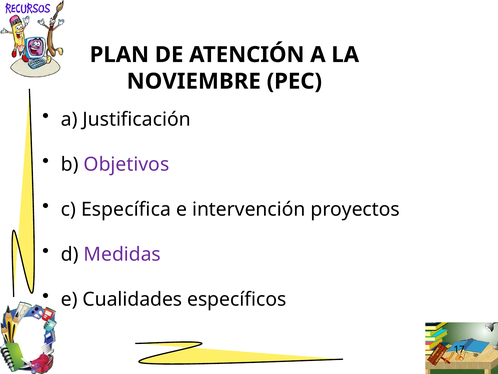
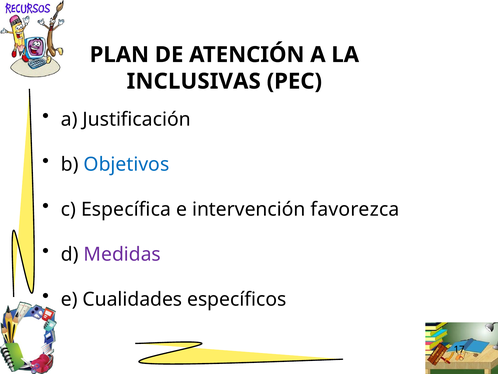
NOVIEMBRE: NOVIEMBRE -> INCLUSIVAS
Objetivos colour: purple -> blue
proyectos: proyectos -> favorezca
